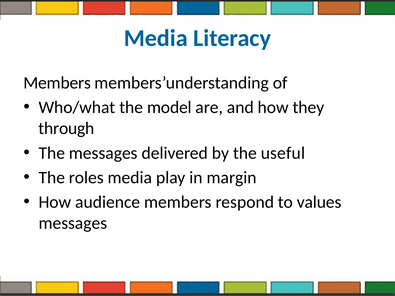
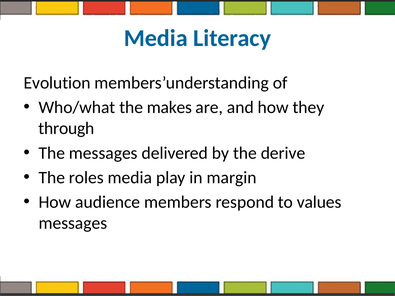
Members at (57, 83): Members -> Evolution
model: model -> makes
useful: useful -> derive
